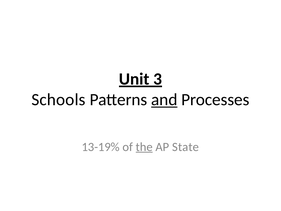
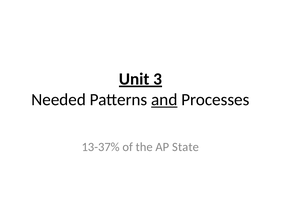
Schools: Schools -> Needed
13-19%: 13-19% -> 13-37%
the underline: present -> none
